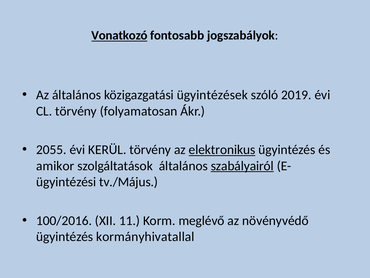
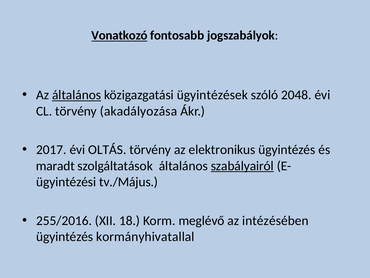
általános at (77, 95) underline: none -> present
2019: 2019 -> 2048
folyamatosan: folyamatosan -> akadályozása
2055: 2055 -> 2017
KERÜL: KERÜL -> OLTÁS
elektronikus underline: present -> none
amikor: amikor -> maradt
100/2016: 100/2016 -> 255/2016
11: 11 -> 18
növényvédő: növényvédő -> intézésében
